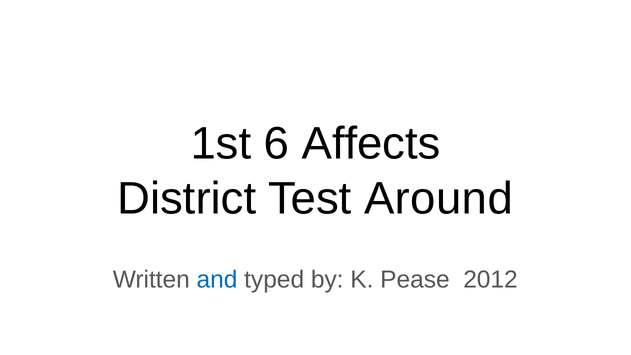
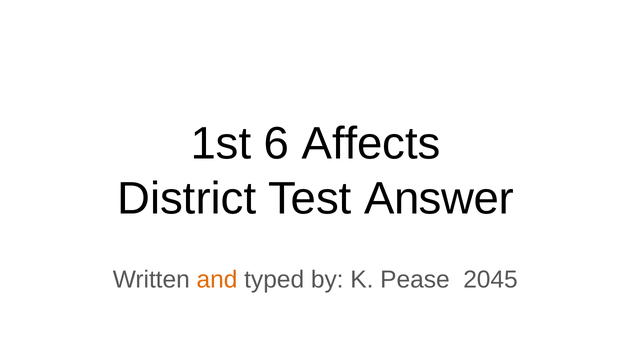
Around: Around -> Answer
and colour: blue -> orange
2012: 2012 -> 2045
